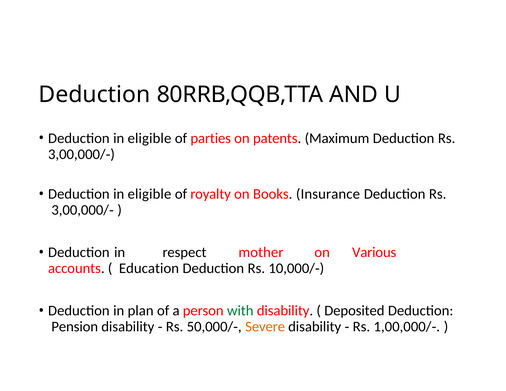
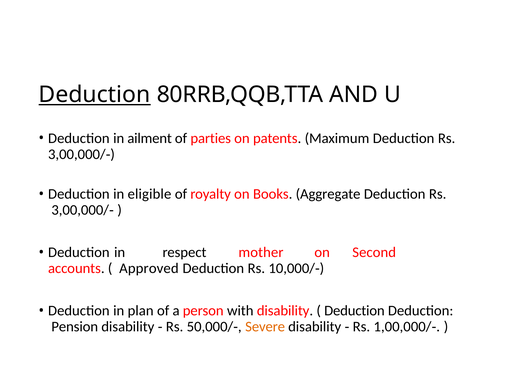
Deduction at (95, 95) underline: none -> present
eligible at (149, 138): eligible -> ailment
Insurance: Insurance -> Aggregate
Various: Various -> Second
Education: Education -> Approved
with colour: green -> black
Deposited at (354, 311): Deposited -> Deduction
